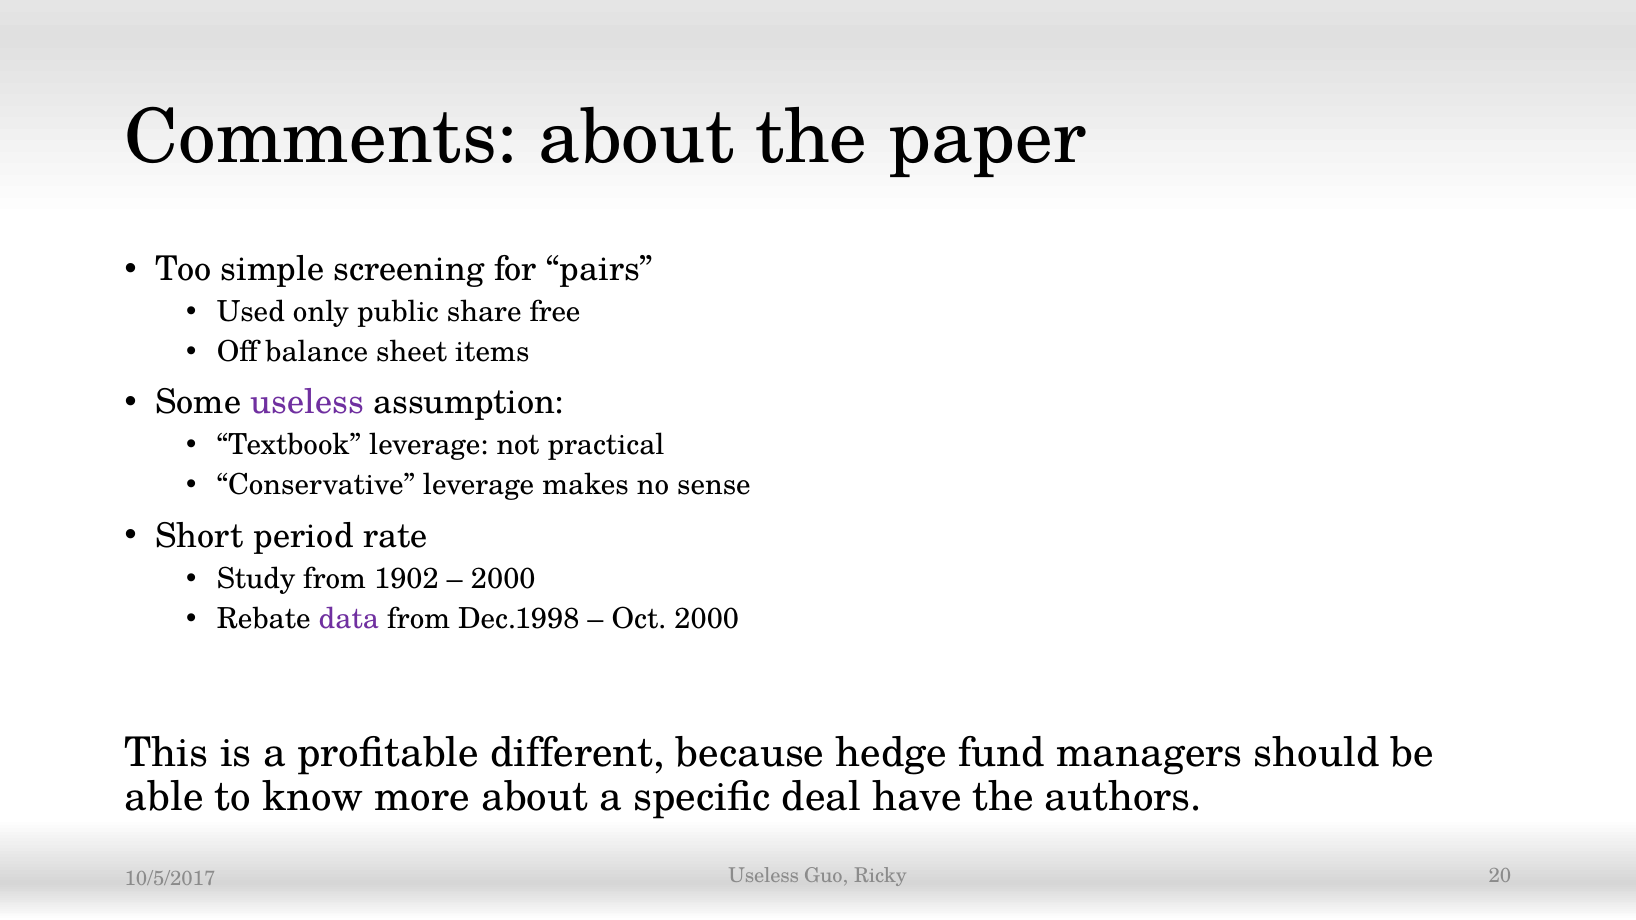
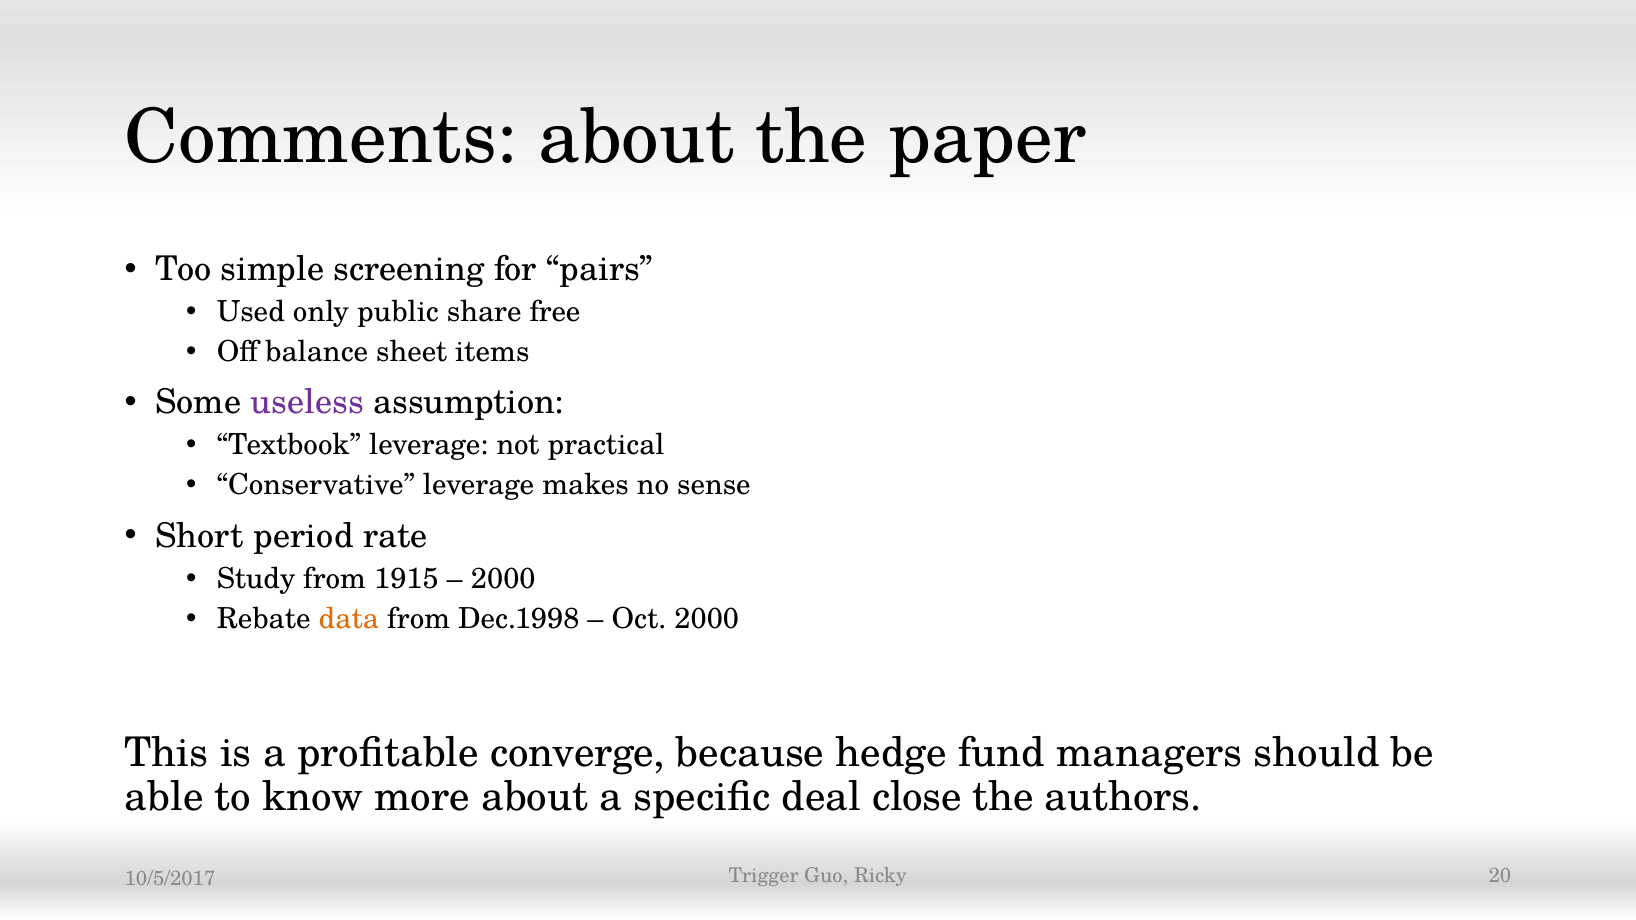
1902: 1902 -> 1915
data colour: purple -> orange
different: different -> converge
have: have -> close
Useless at (764, 876): Useless -> Trigger
